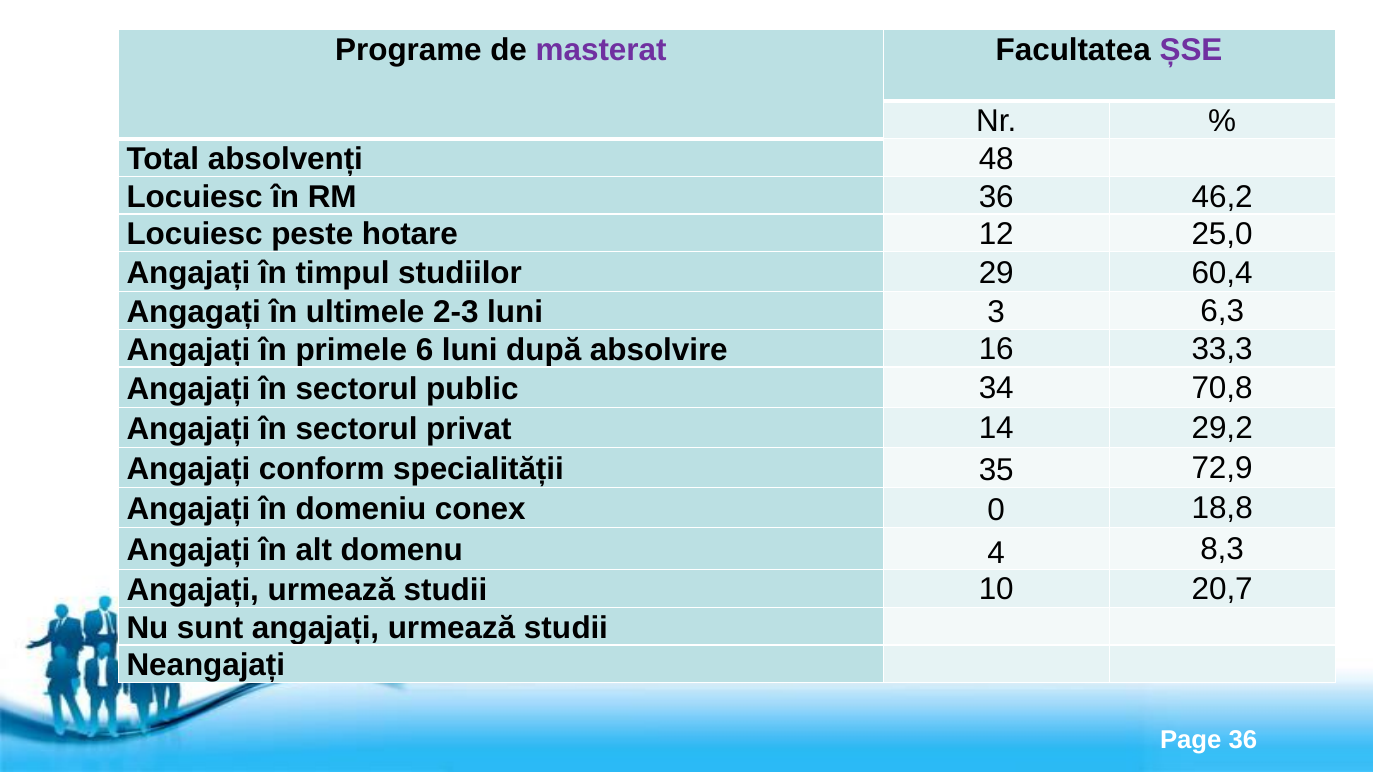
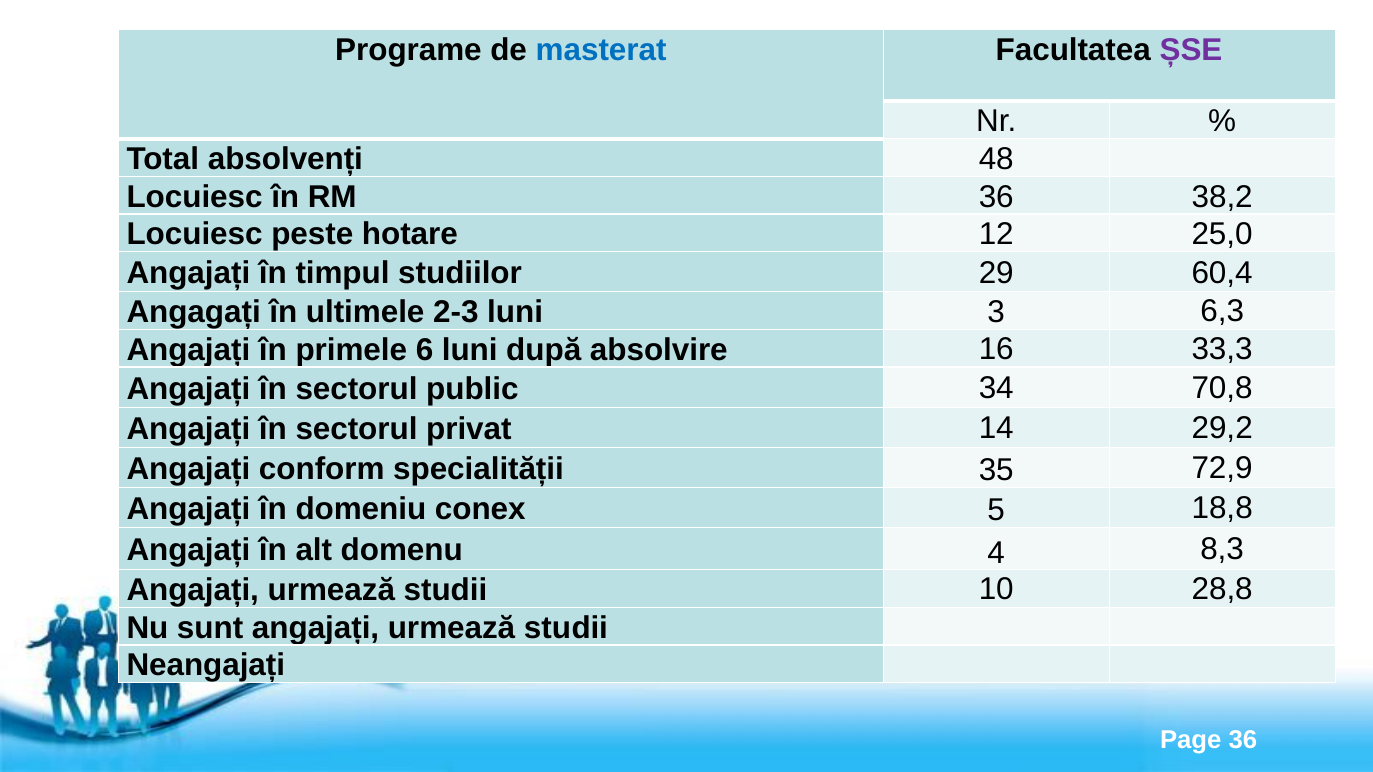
masterat colour: purple -> blue
46,2: 46,2 -> 38,2
0: 0 -> 5
20,7: 20,7 -> 28,8
